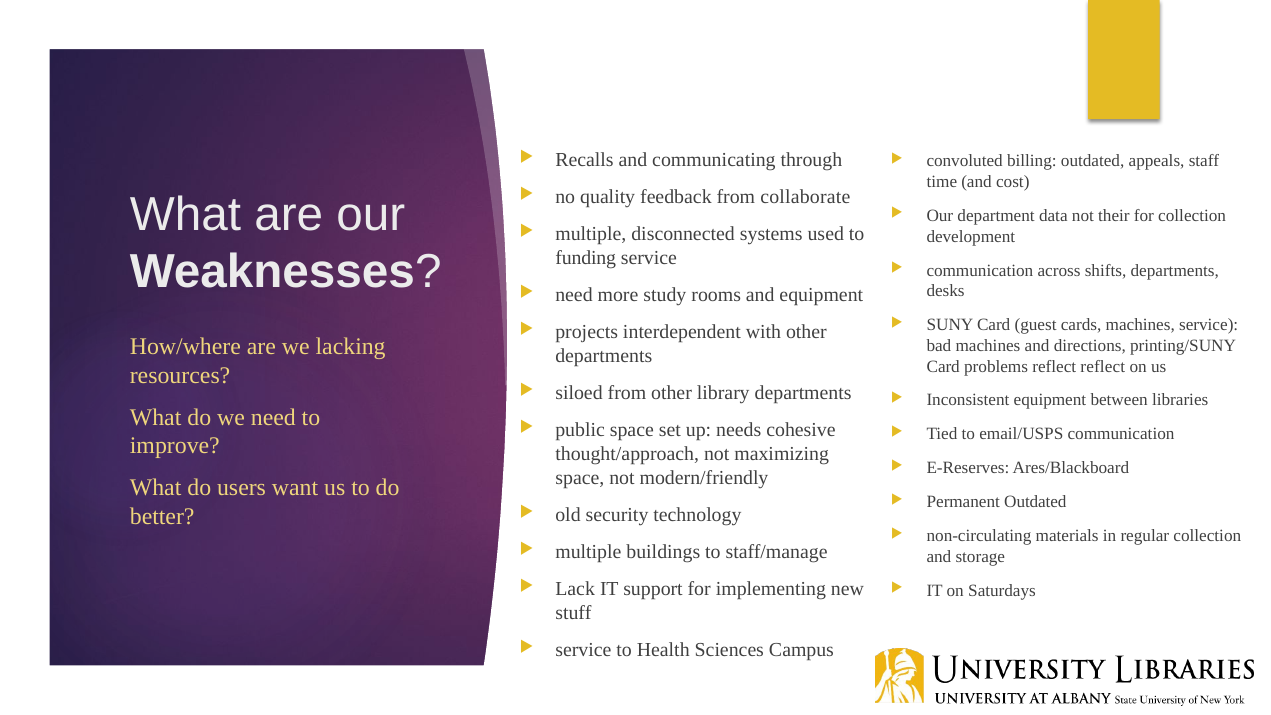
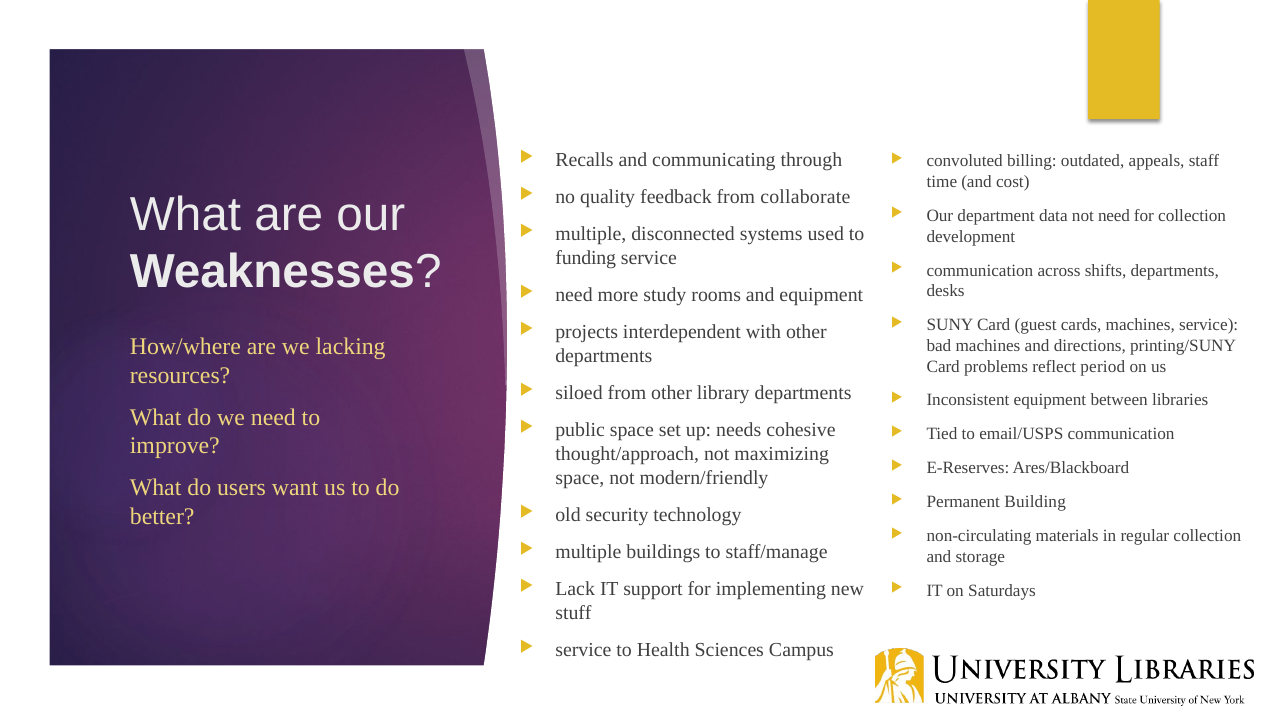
not their: their -> need
reflect reflect: reflect -> period
Permanent Outdated: Outdated -> Building
